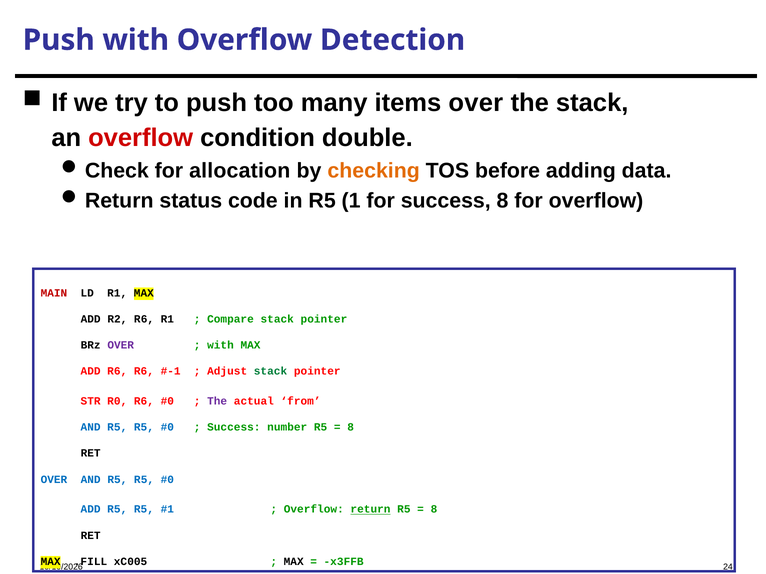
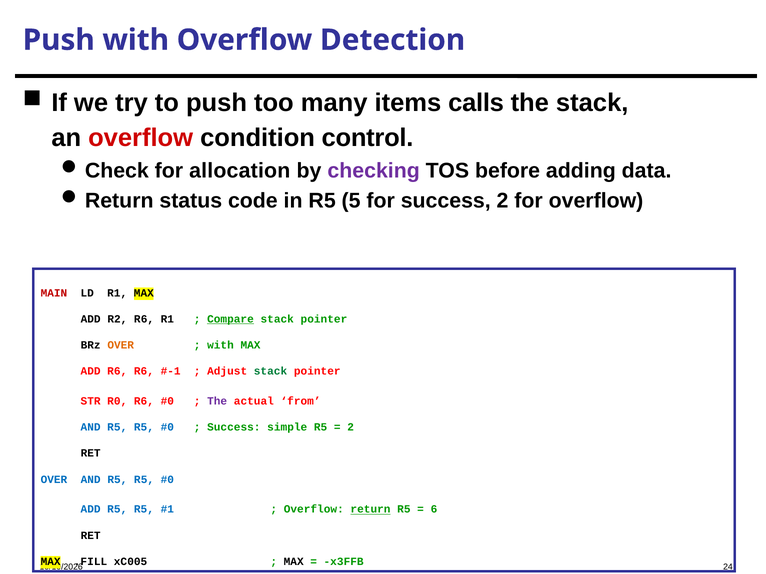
items over: over -> calls
double: double -> control
checking colour: orange -> purple
1: 1 -> 5
success 8: 8 -> 2
Compare underline: none -> present
OVER at (121, 345) colour: purple -> orange
number: number -> simple
8 at (351, 428): 8 -> 2
8 at (434, 510): 8 -> 6
